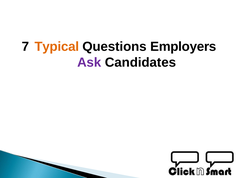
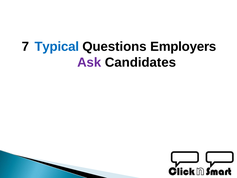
Typical colour: orange -> blue
